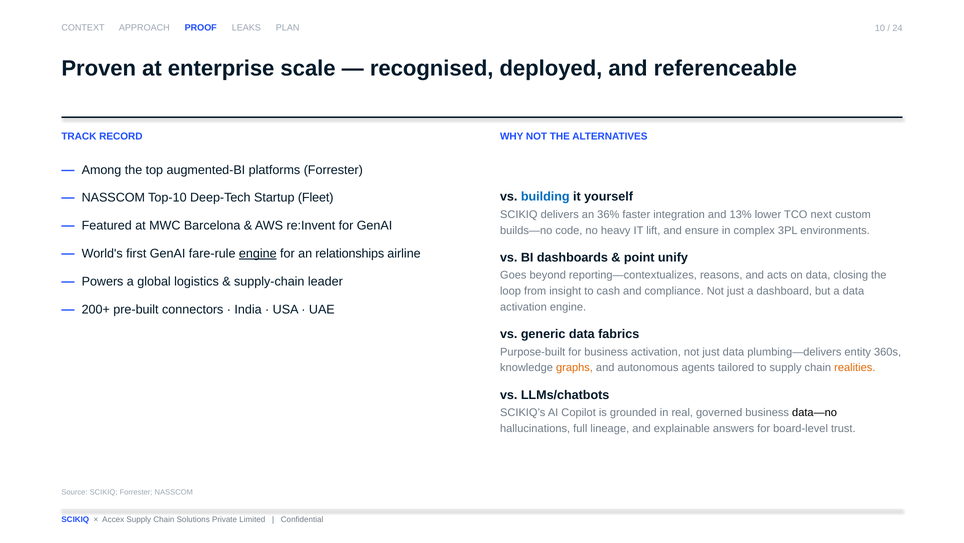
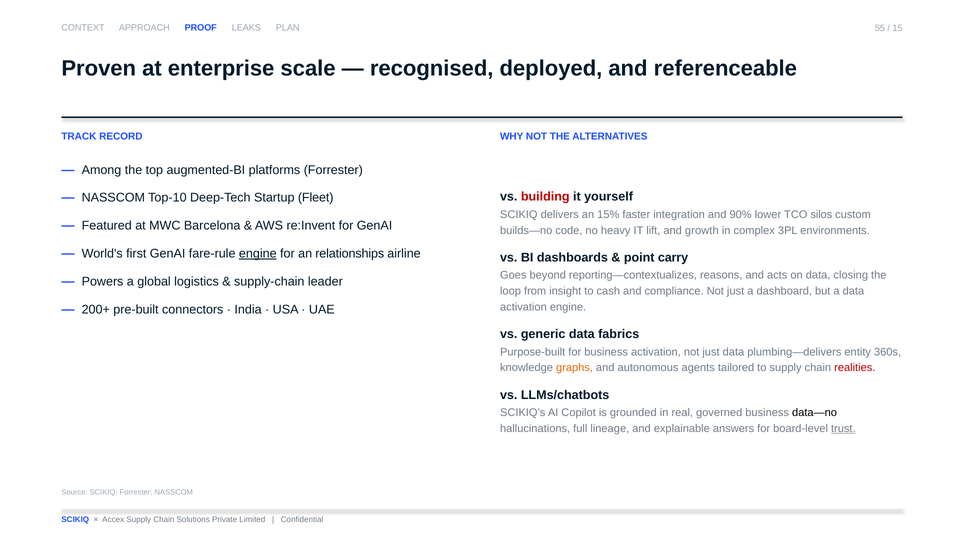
10: 10 -> 55
24: 24 -> 15
building colour: blue -> red
36%: 36% -> 15%
13%: 13% -> 90%
next: next -> silos
ensure: ensure -> growth
unify: unify -> carry
realities colour: orange -> red
trust underline: none -> present
